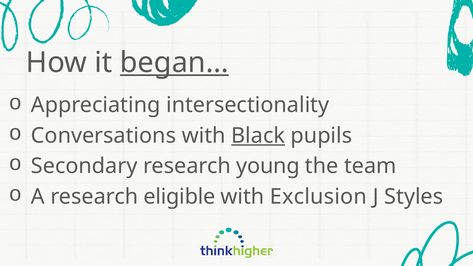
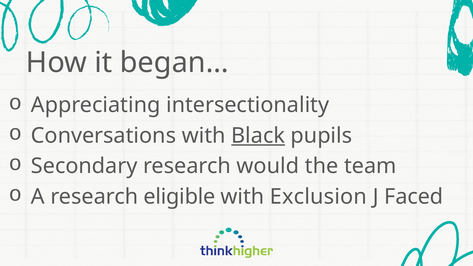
began… underline: present -> none
young: young -> would
Styles: Styles -> Faced
